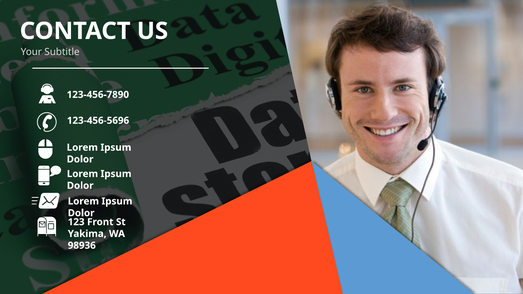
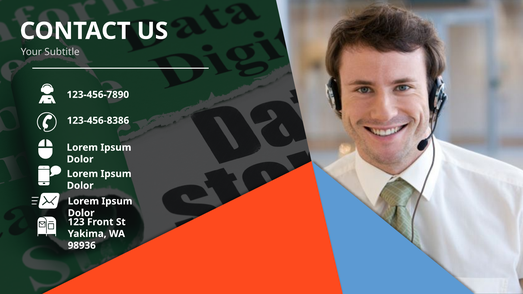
123-456-5696: 123-456-5696 -> 123-456-8386
